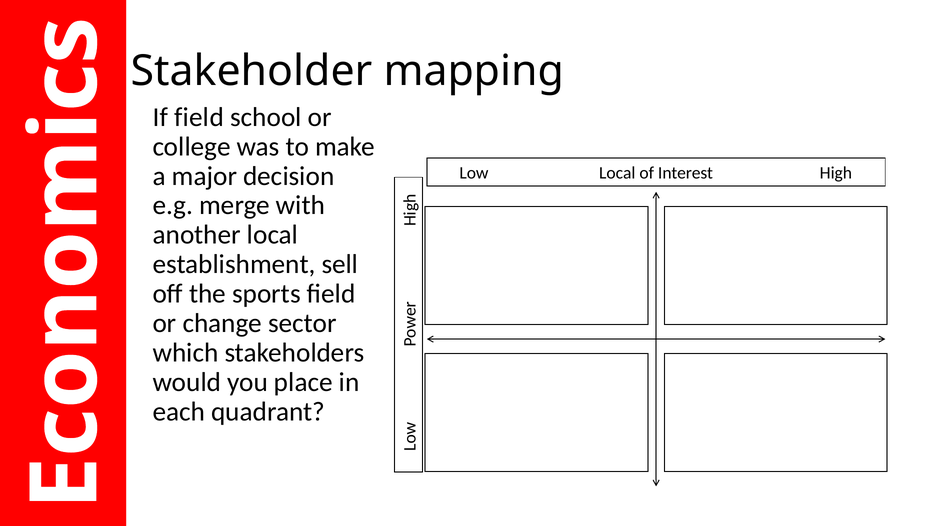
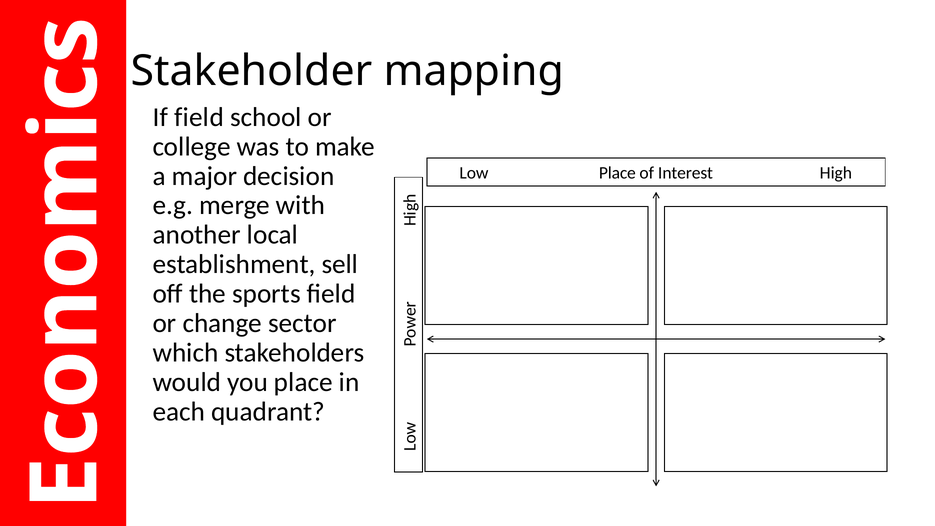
Low Local: Local -> Place
